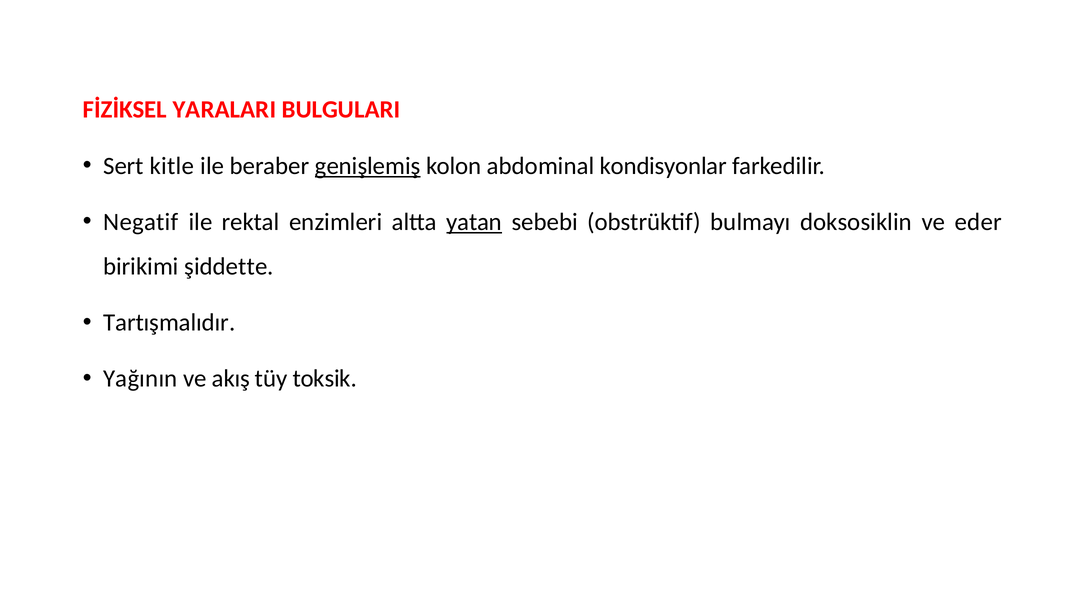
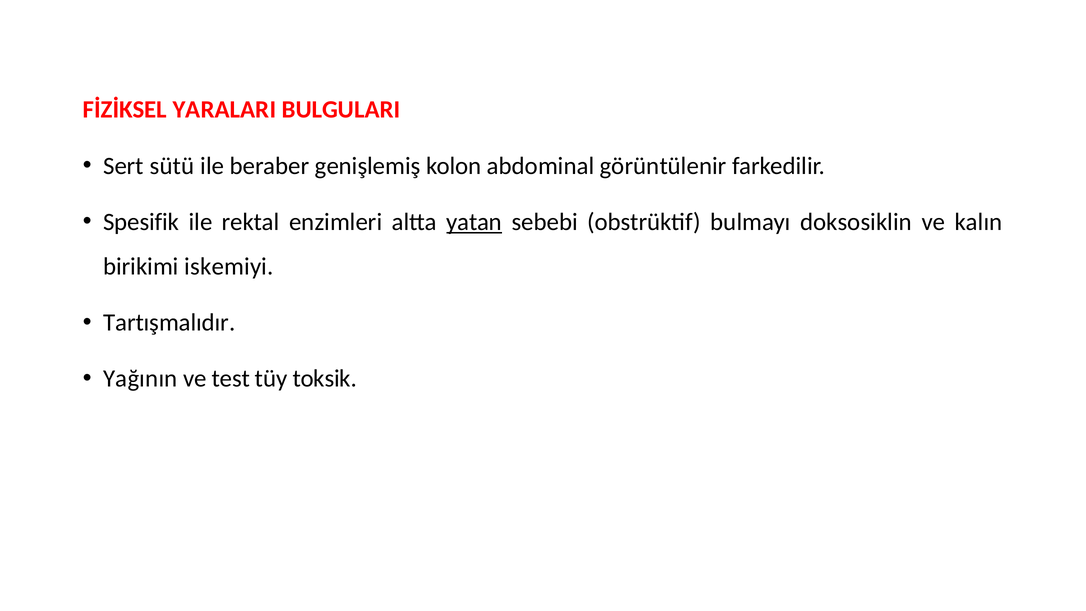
kitle: kitle -> sütü
genişlemiş underline: present -> none
kondisyonlar: kondisyonlar -> görüntülenir
Negatif: Negatif -> Spesifik
eder: eder -> kalın
şiddette: şiddette -> iskemiyi
akış: akış -> test
